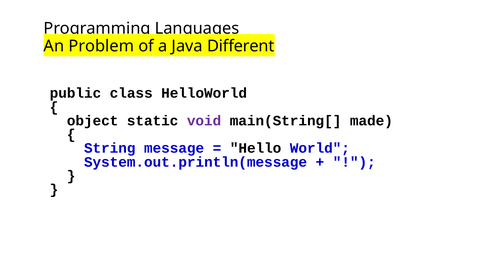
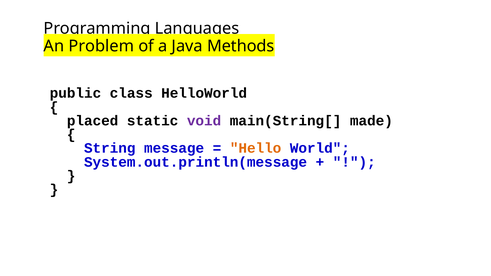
Different: Different -> Methods
object: object -> placed
Hello colour: black -> orange
